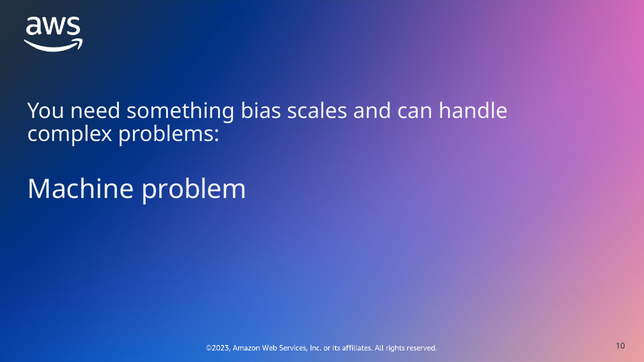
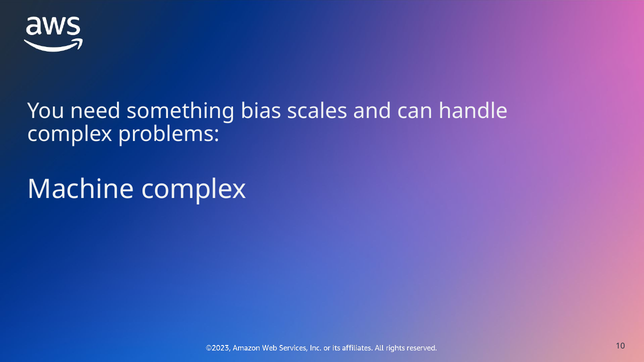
Machine problem: problem -> complex
